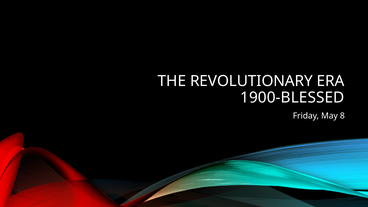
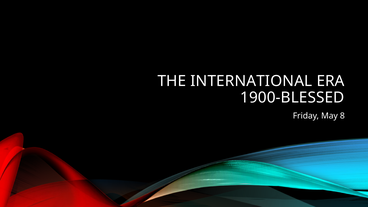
REVOLUTIONARY: REVOLUTIONARY -> INTERNATIONAL
